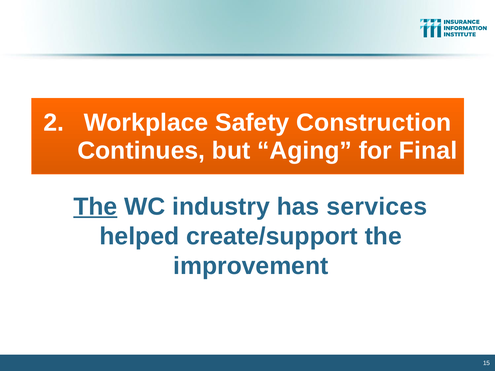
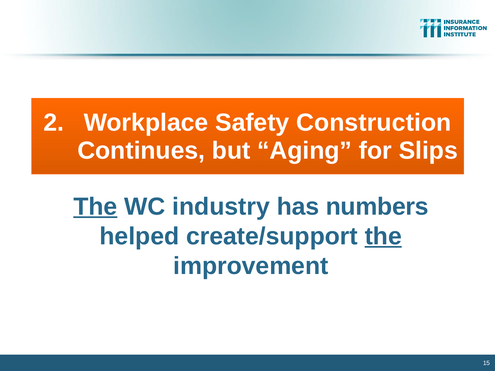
Final: Final -> Slips
services: services -> numbers
the at (383, 236) underline: none -> present
